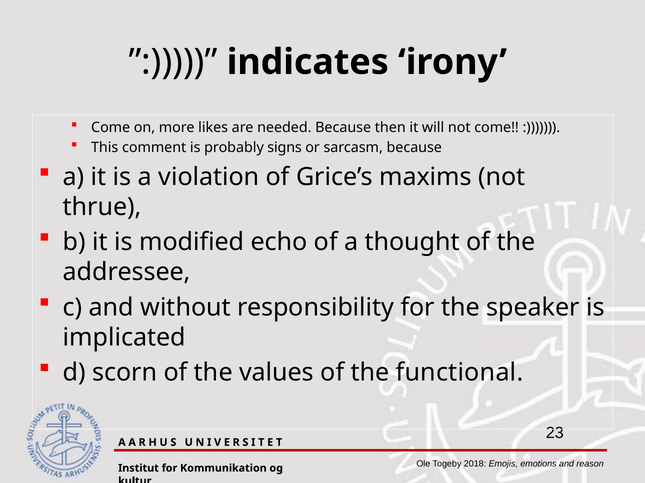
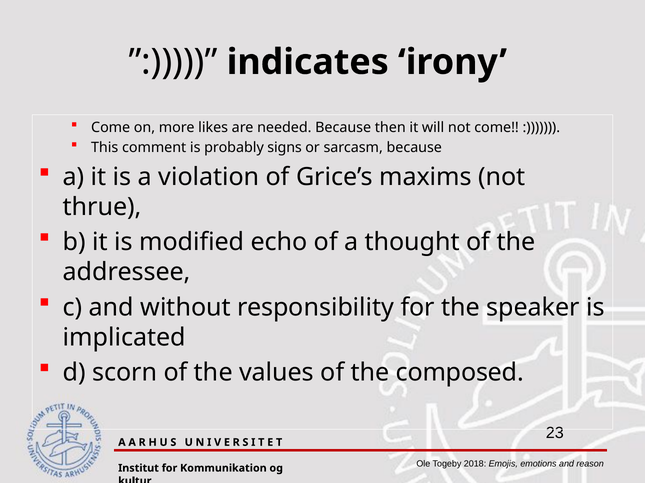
functional: functional -> composed
